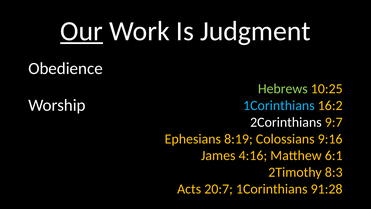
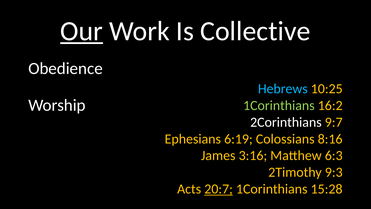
Judgment: Judgment -> Collective
Hebrews colour: light green -> light blue
1Corinthians at (279, 105) colour: light blue -> light green
8:19: 8:19 -> 6:19
9:16: 9:16 -> 8:16
4:16: 4:16 -> 3:16
6:1: 6:1 -> 6:3
8:3: 8:3 -> 9:3
20:7 underline: none -> present
91:28: 91:28 -> 15:28
